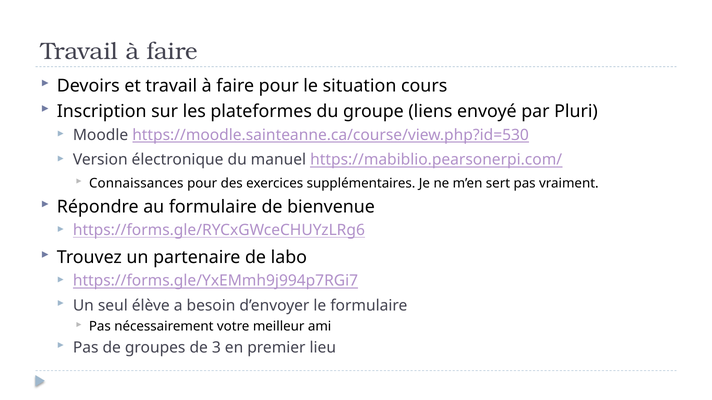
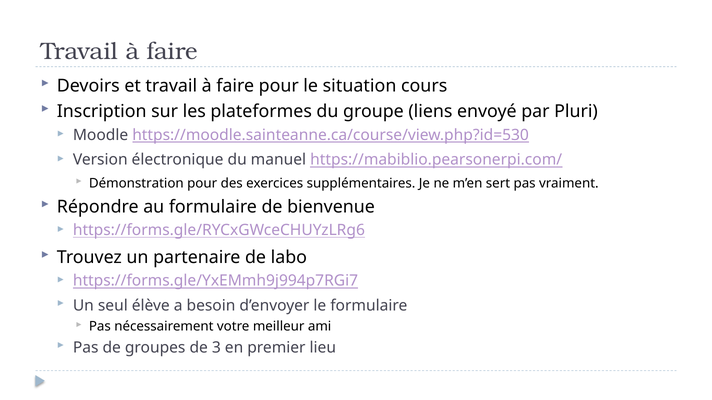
Connaissances: Connaissances -> Démonstration
